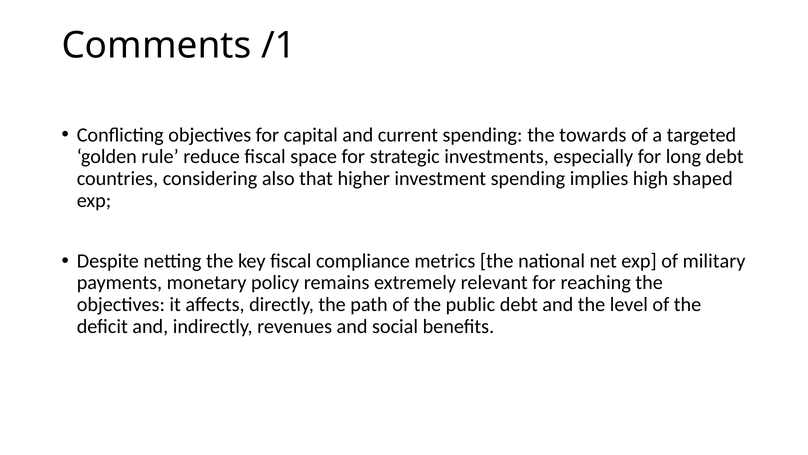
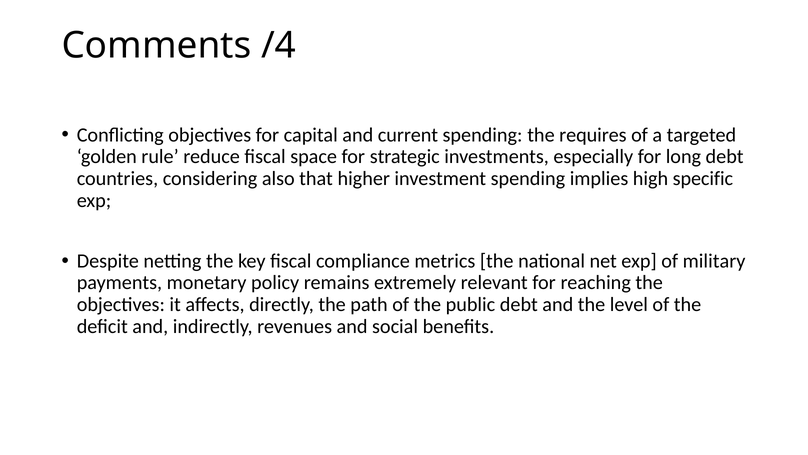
/1: /1 -> /4
towards: towards -> requires
shaped: shaped -> specific
